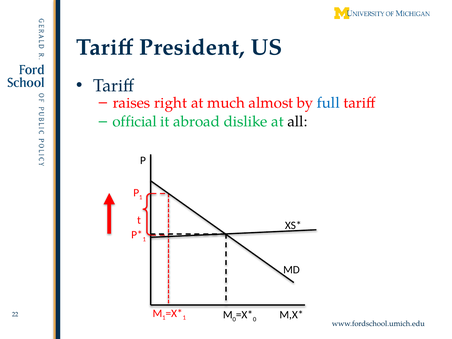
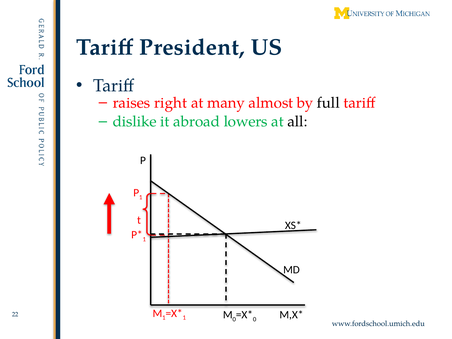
much: much -> many
full colour: blue -> black
official: official -> dislike
dislike: dislike -> lowers
